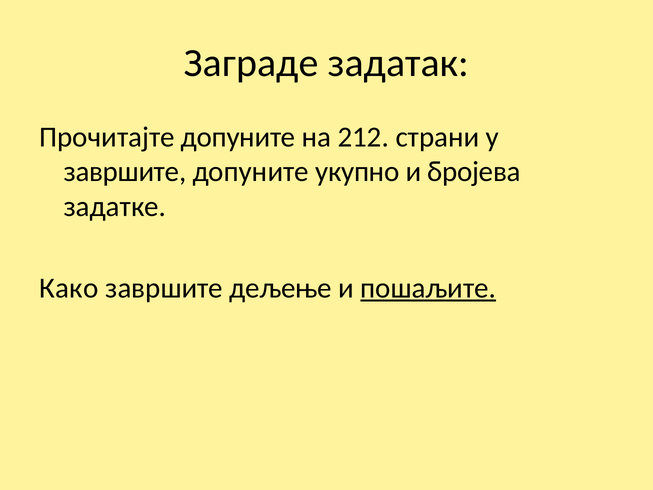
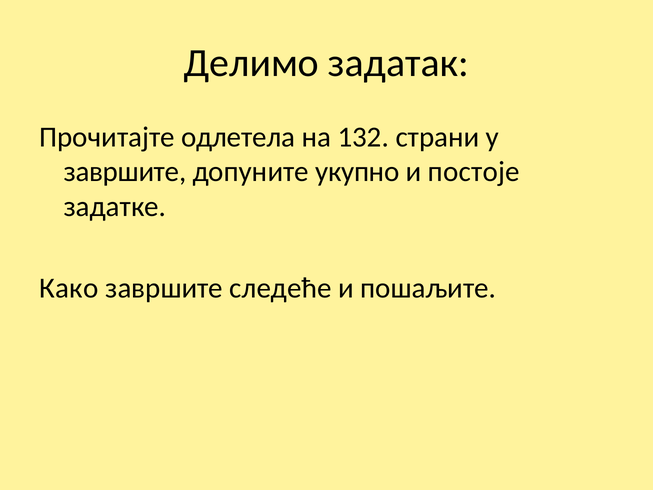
Заграде: Заграде -> Делимо
Прочитајте допуните: допуните -> одлетела
212: 212 -> 132
бројева: бројева -> постоје
дељење: дељење -> следеће
пошаљите underline: present -> none
